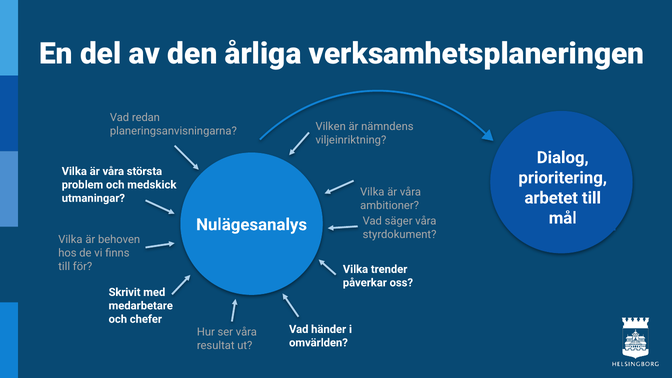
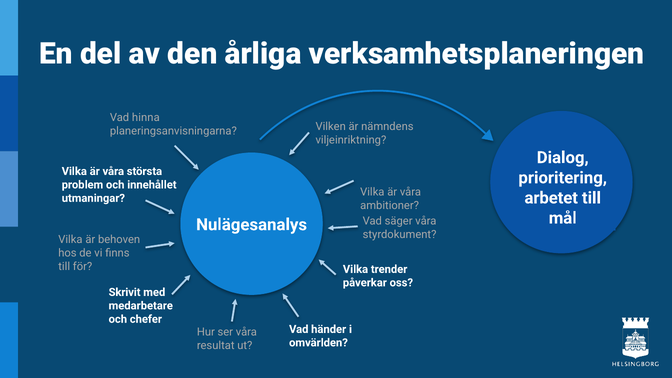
redan: redan -> hinna
medskick: medskick -> innehållet
